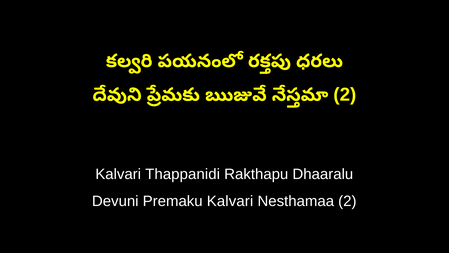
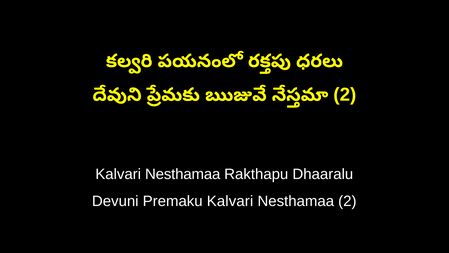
Thappanidi at (183, 174): Thappanidi -> Nesthamaa
